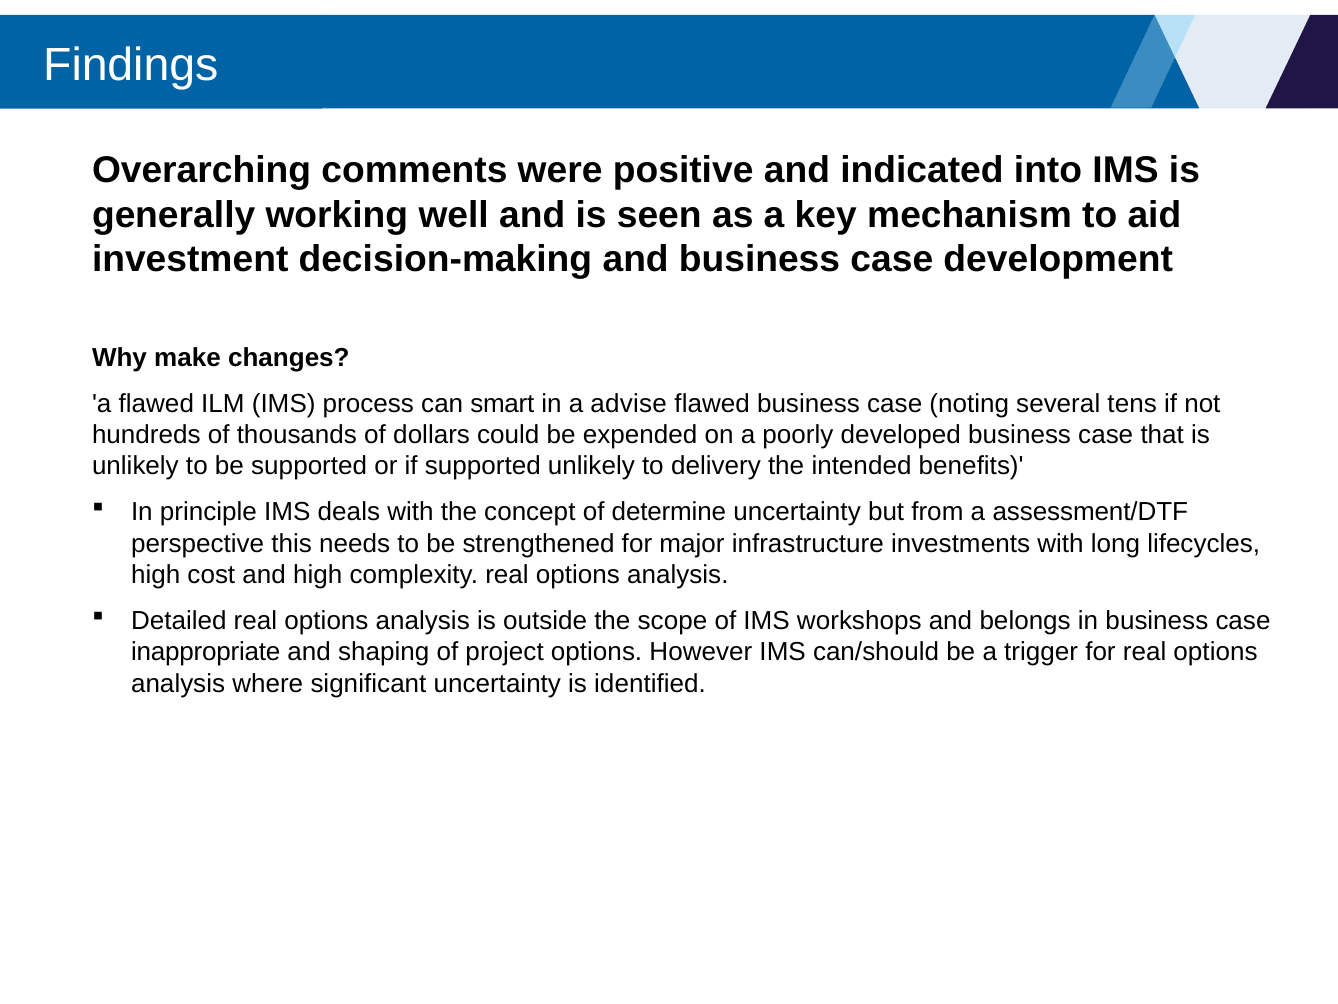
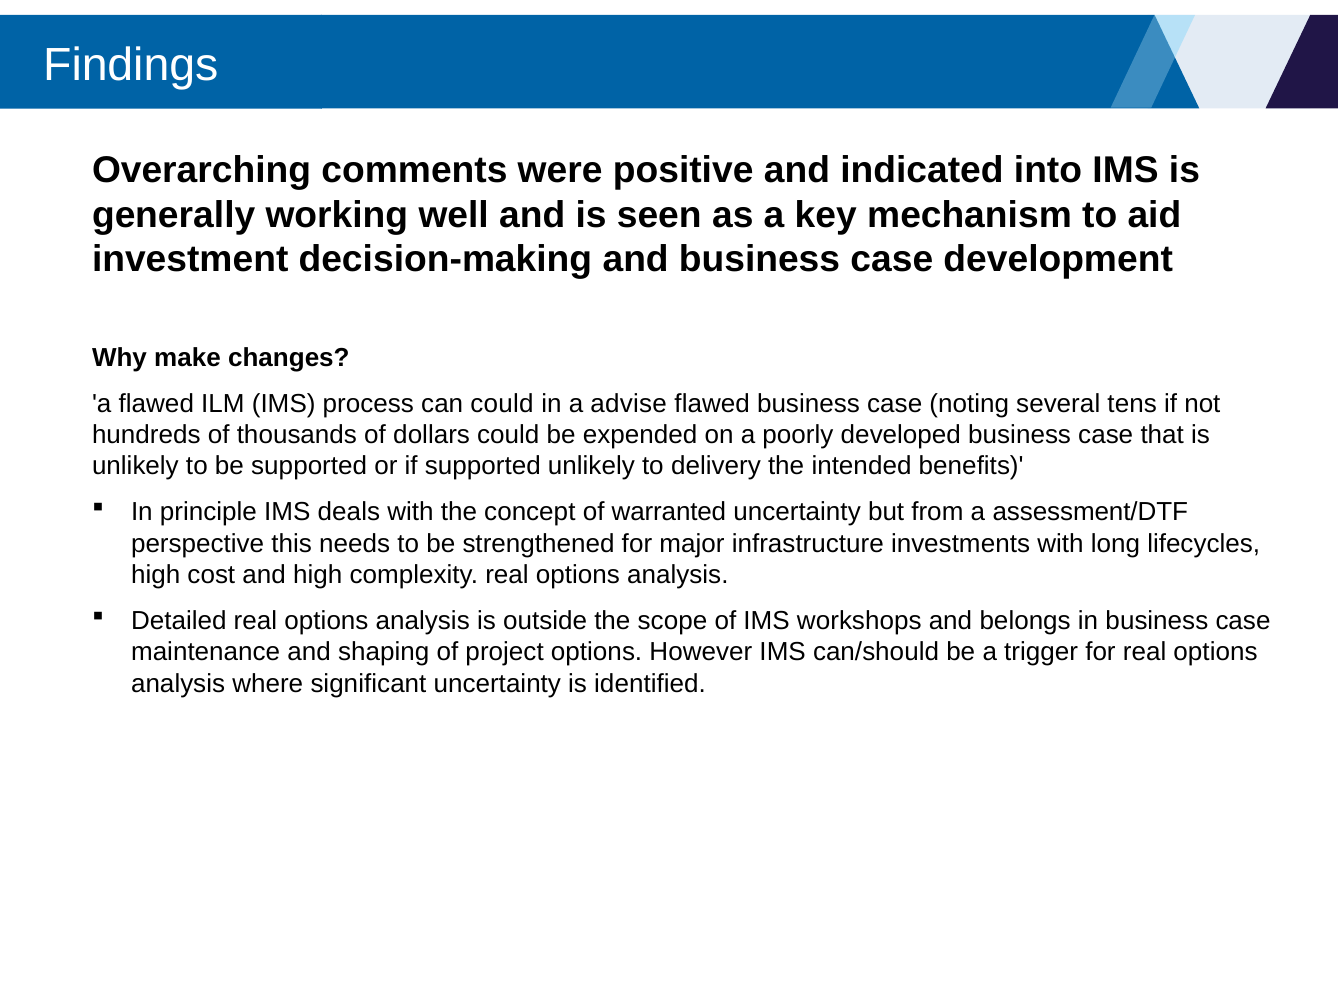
can smart: smart -> could
determine: determine -> warranted
inappropriate: inappropriate -> maintenance
